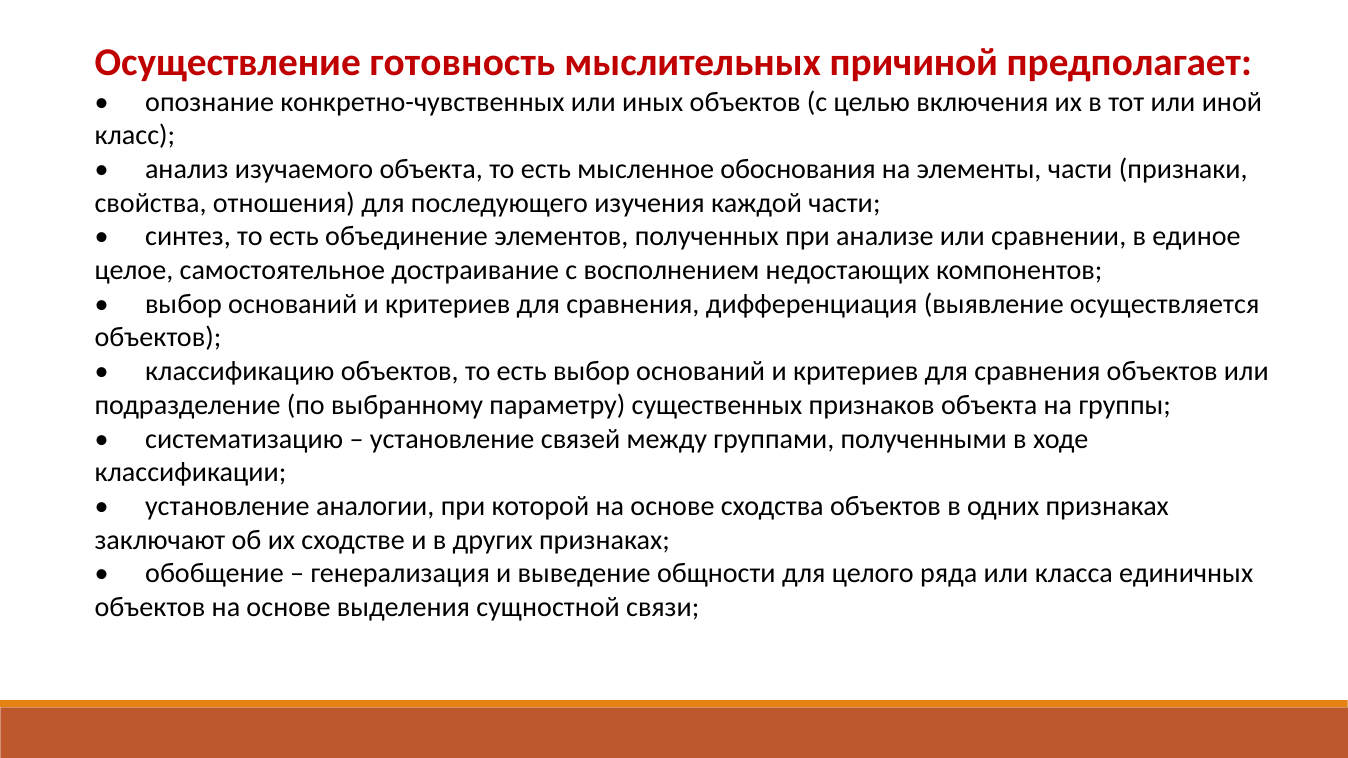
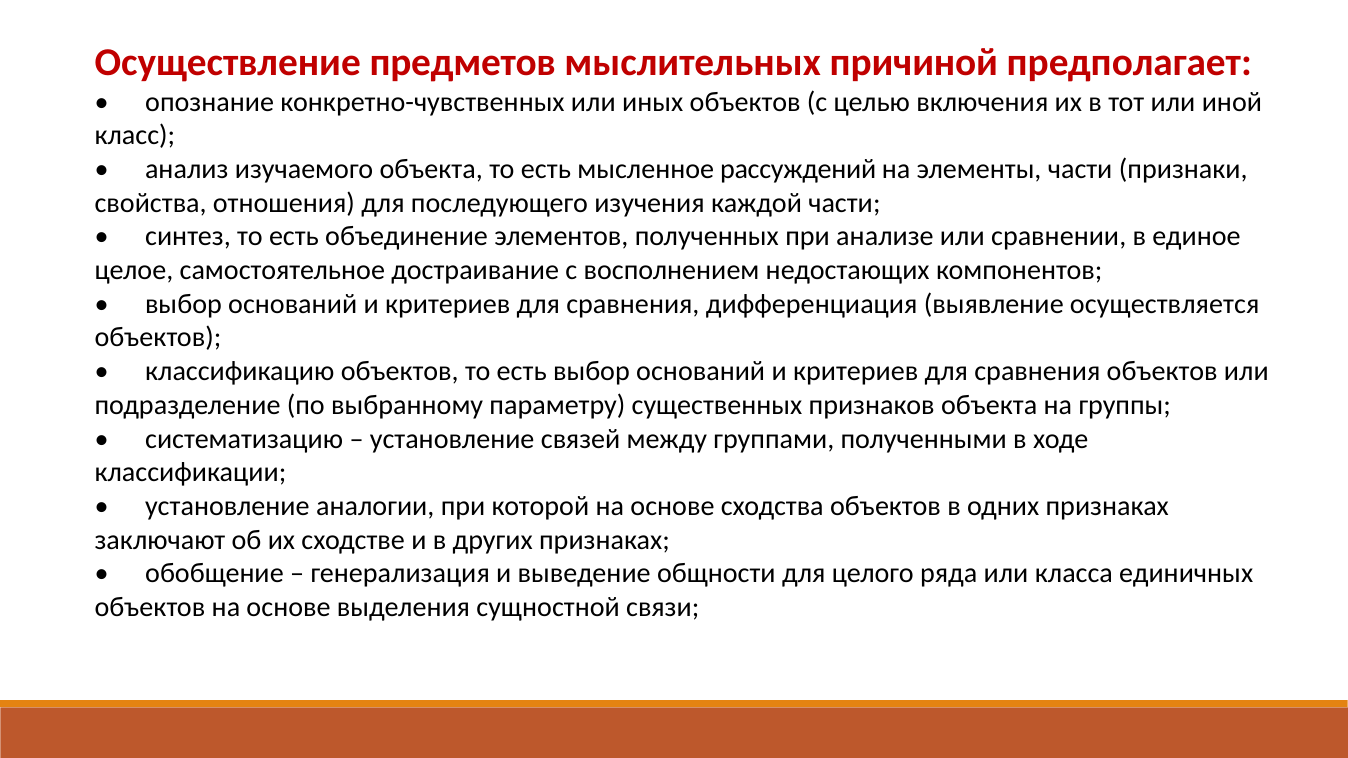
готовность: готовность -> предметов
обоснования: обоснования -> рассуждений
